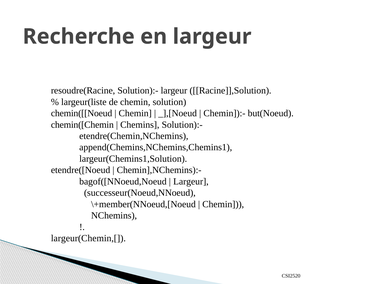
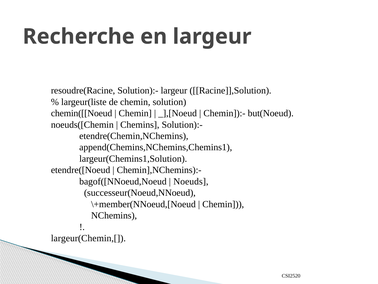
chemin([Chemin: chemin([Chemin -> noeuds([Chemin
Largeur at (191, 181): Largeur -> Noeuds
